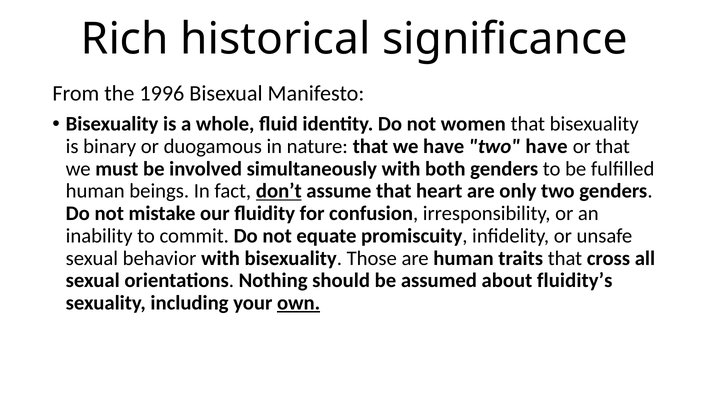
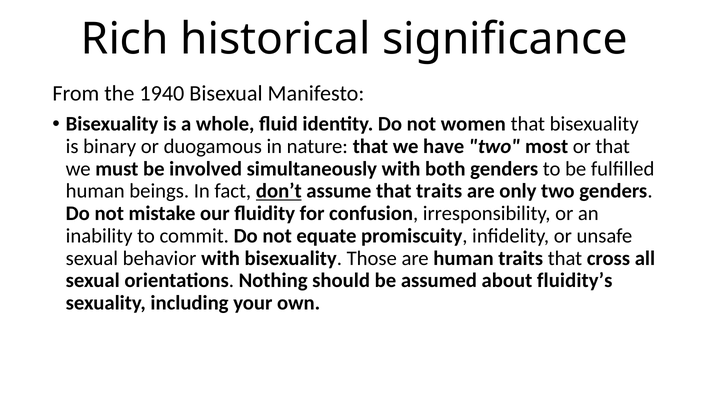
1996: 1996 -> 1940
two have: have -> most
that heart: heart -> traits
own underline: present -> none
